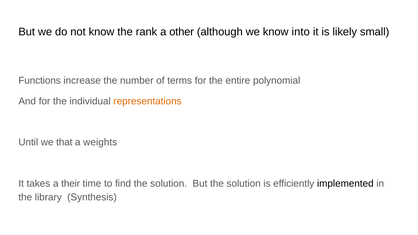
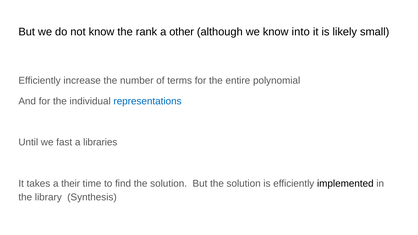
Functions at (40, 81): Functions -> Efficiently
representations colour: orange -> blue
that: that -> fast
weights: weights -> libraries
